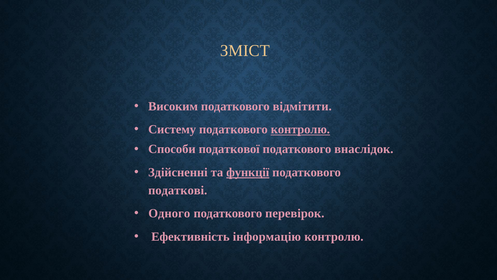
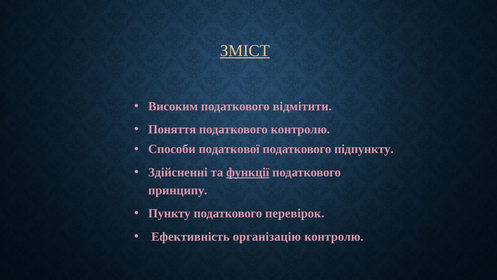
ЗМІСТ underline: none -> present
Систему: Систему -> Поняття
контролю at (300, 129) underline: present -> none
внаслідок: внаслідок -> підпункту
податкові: податкові -> принципу
Одного: Одного -> Пункту
інформацію: інформацію -> організацію
